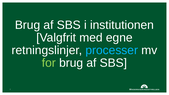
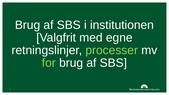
processer colour: light blue -> light green
